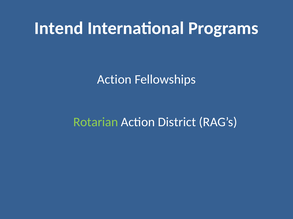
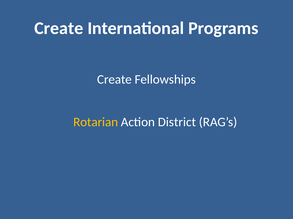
Intend at (59, 28): Intend -> Create
Action at (114, 80): Action -> Create
Rotarian colour: light green -> yellow
